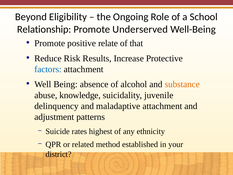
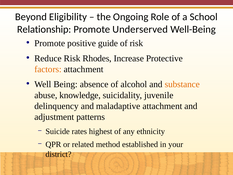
relate: relate -> guide
of that: that -> risk
Results: Results -> Rhodes
factors colour: blue -> orange
